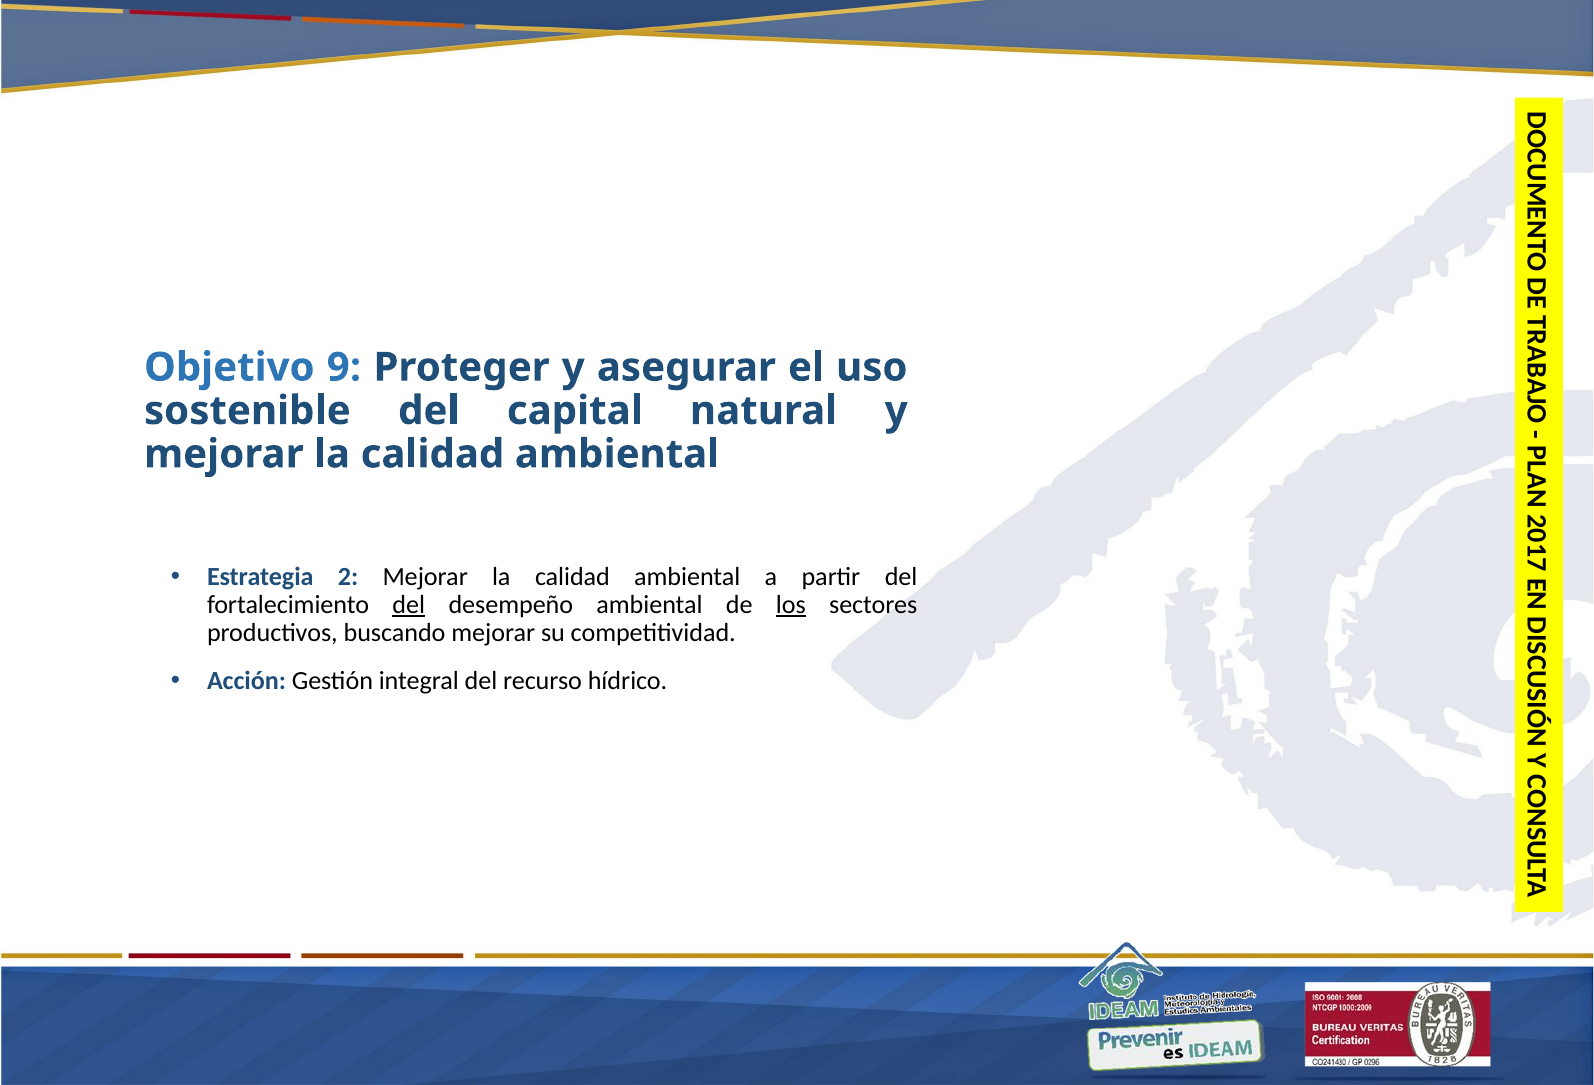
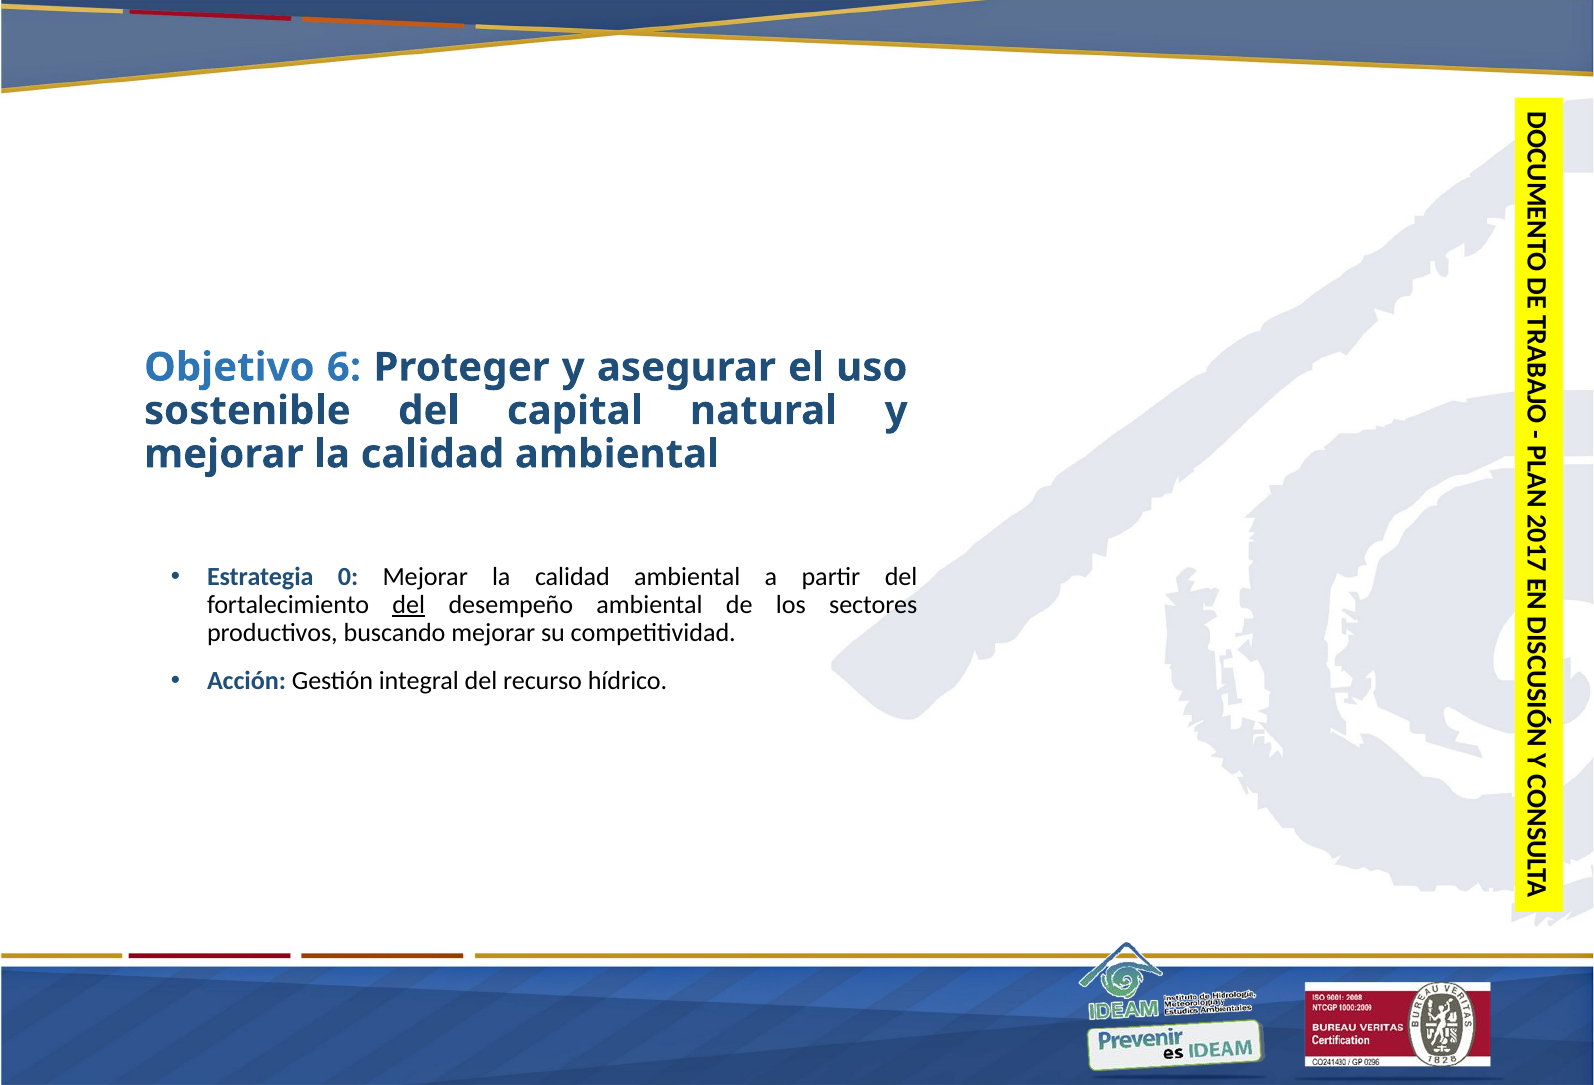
9: 9 -> 6
Estrategia 2: 2 -> 0
los underline: present -> none
